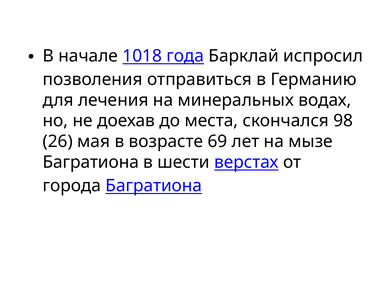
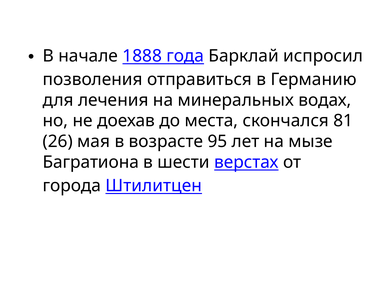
1018: 1018 -> 1888
98: 98 -> 81
69: 69 -> 95
города Багратиона: Багратиона -> Штилитцен
